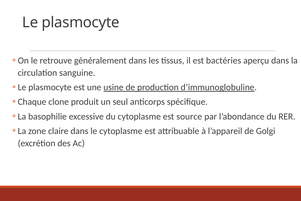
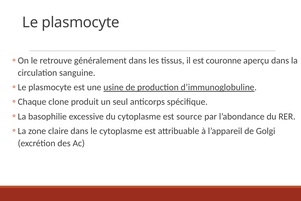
bactéries: bactéries -> couronne
